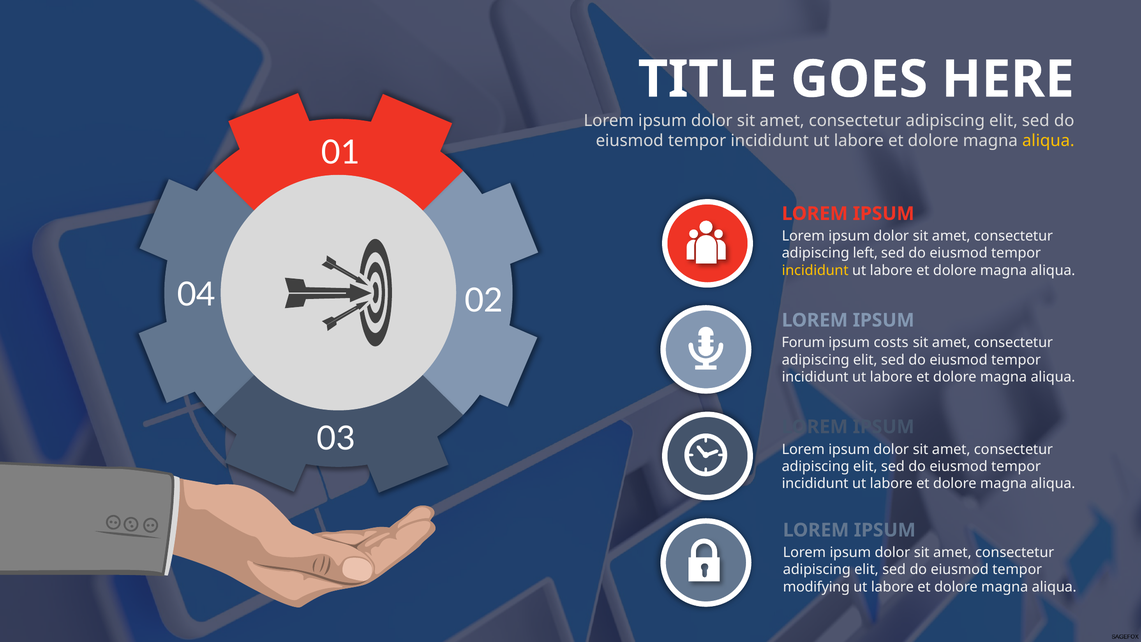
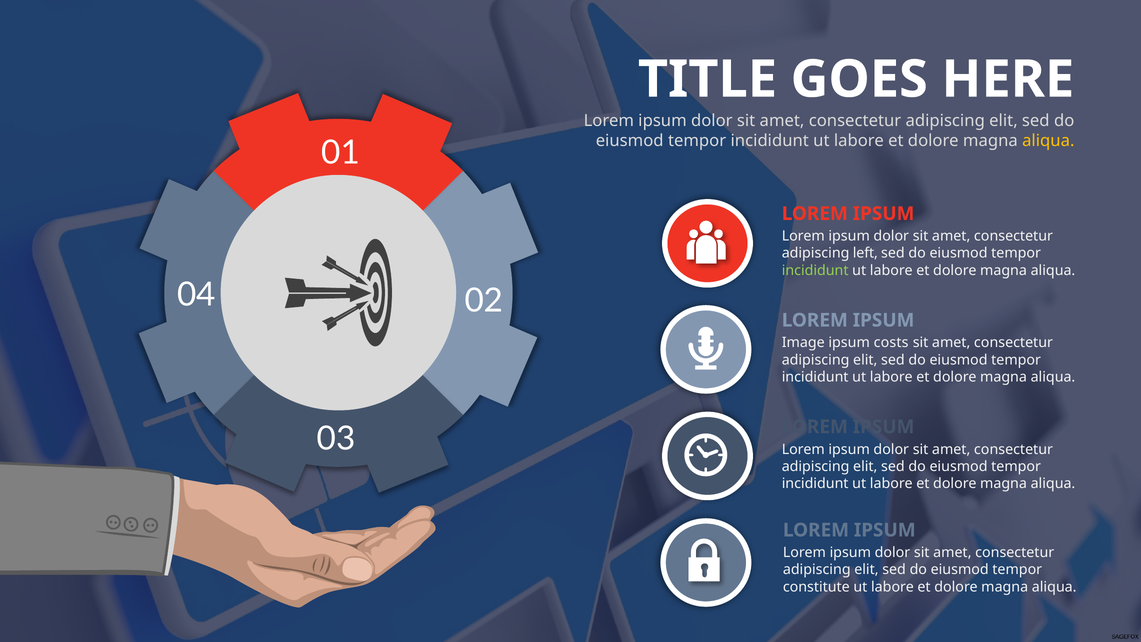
incididunt at (815, 270) colour: yellow -> light green
Forum: Forum -> Image
modifying: modifying -> constitute
